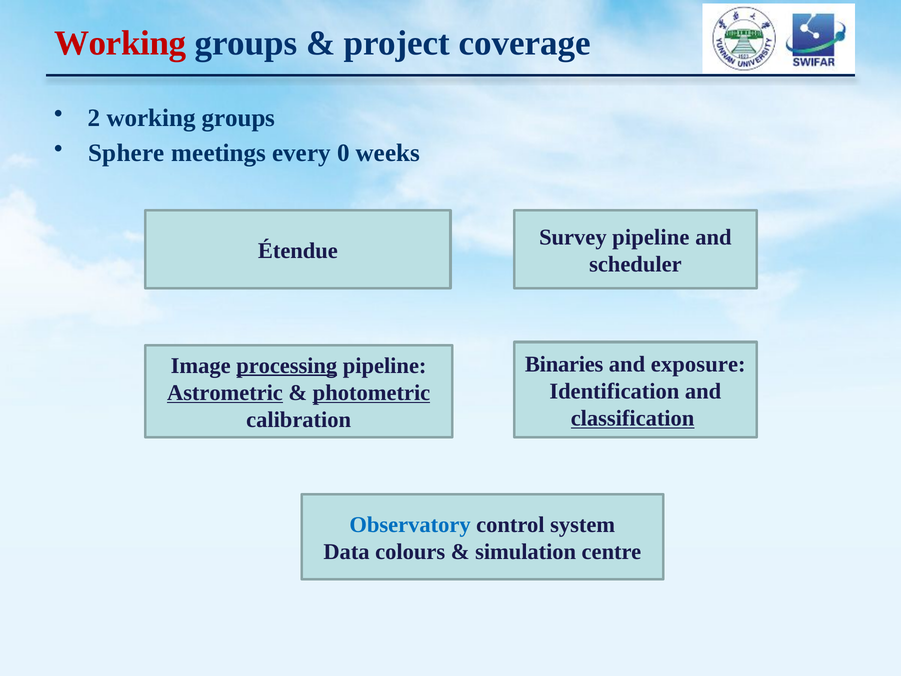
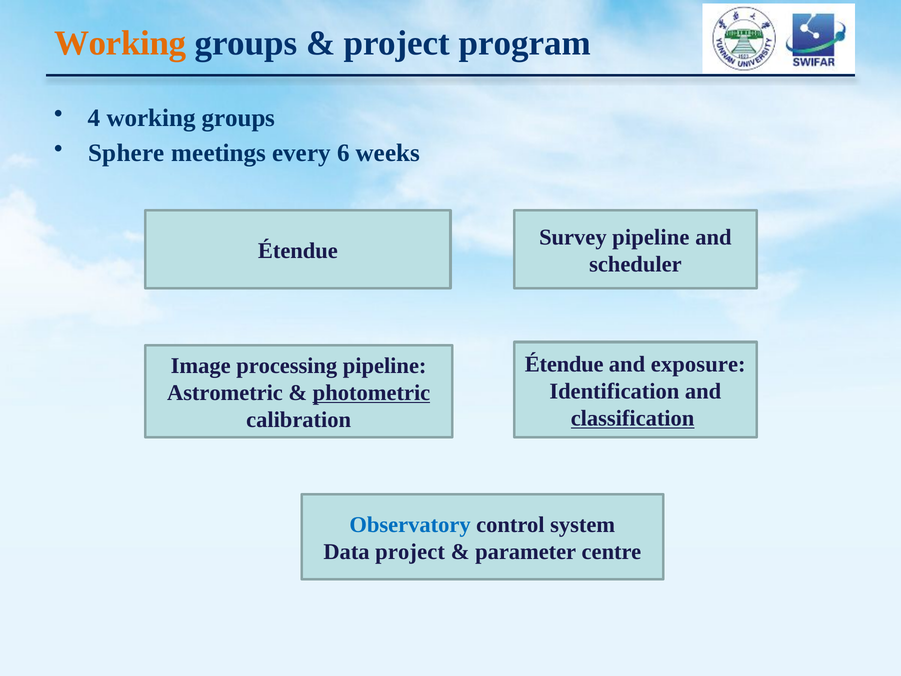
Working at (120, 43) colour: red -> orange
coverage: coverage -> program
2: 2 -> 4
0: 0 -> 6
Binaries at (564, 364): Binaries -> Étendue
processing underline: present -> none
Astrometric underline: present -> none
Data colours: colours -> project
simulation: simulation -> parameter
